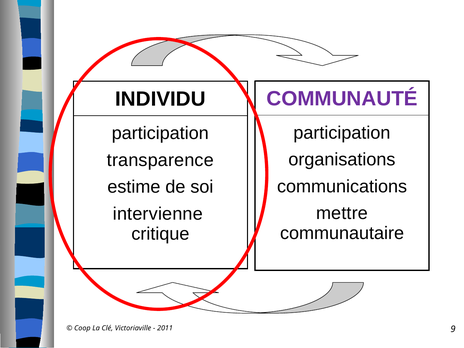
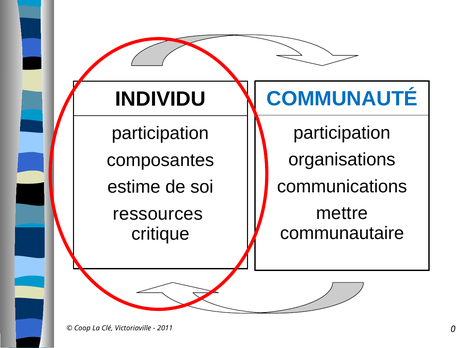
COMMUNAUTÉ colour: purple -> blue
transparence: transparence -> composantes
intervienne: intervienne -> ressources
9: 9 -> 0
